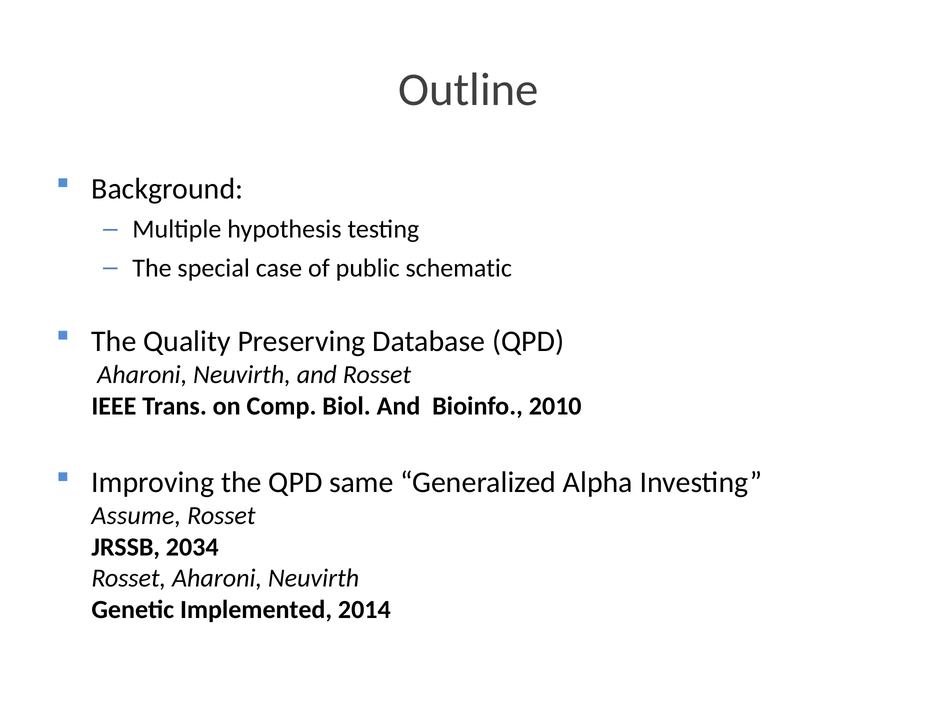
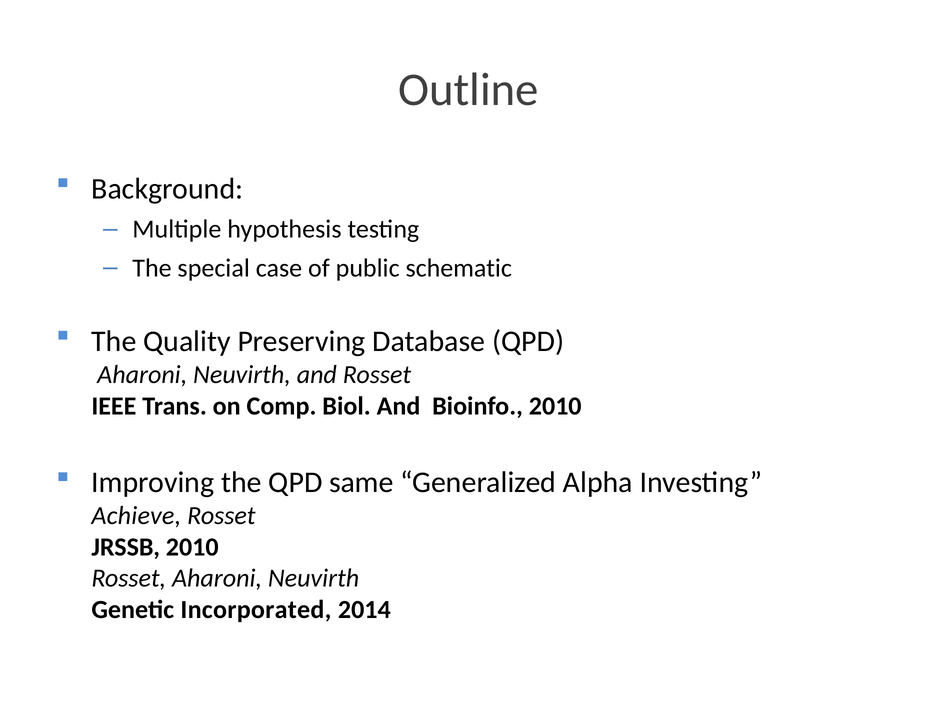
Assume: Assume -> Achieve
JRSSB 2034: 2034 -> 2010
Implemented: Implemented -> Incorporated
